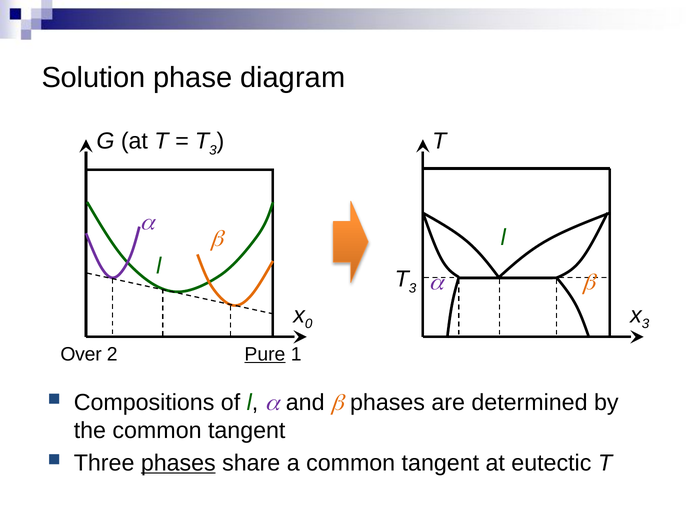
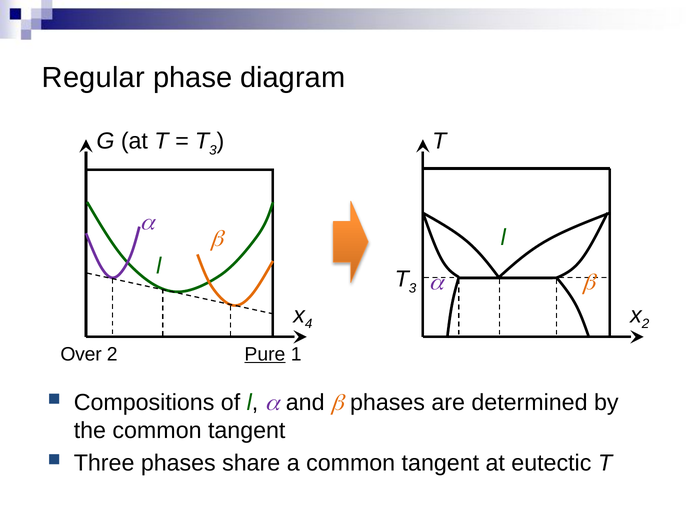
Solution: Solution -> Regular
0: 0 -> 4
3 at (646, 324): 3 -> 2
phases at (178, 463) underline: present -> none
